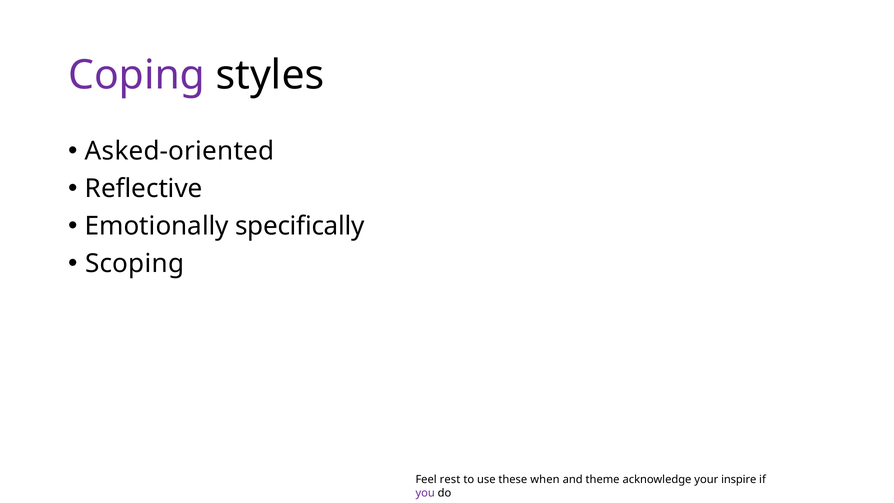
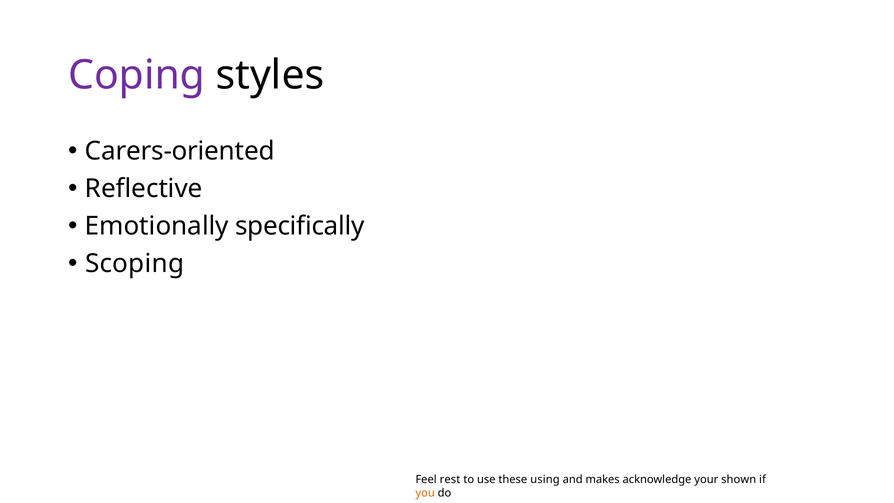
Asked-oriented: Asked-oriented -> Carers-oriented
when: when -> using
theme: theme -> makes
inspire: inspire -> shown
you colour: purple -> orange
